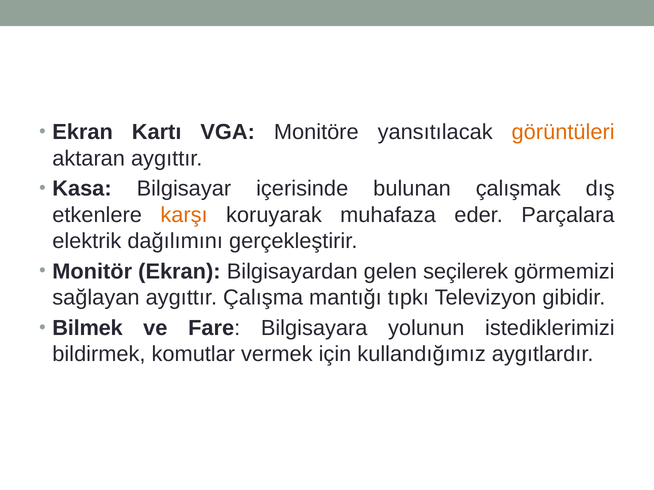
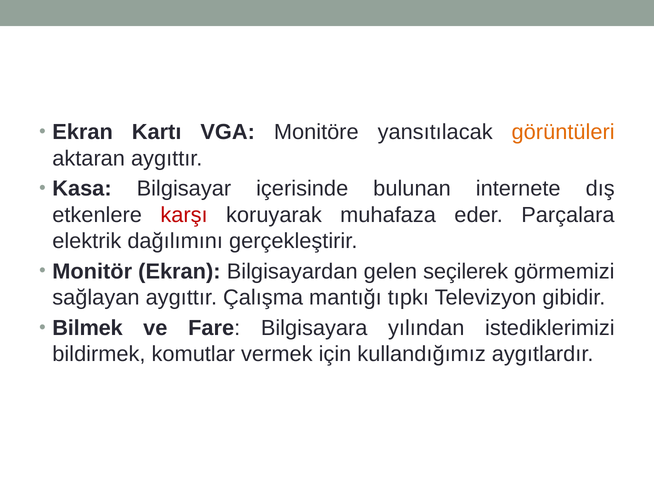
çalışmak: çalışmak -> internete
karşı colour: orange -> red
yolunun: yolunun -> yılından
